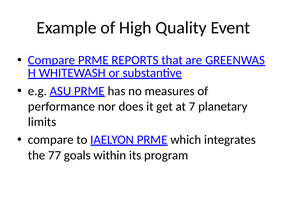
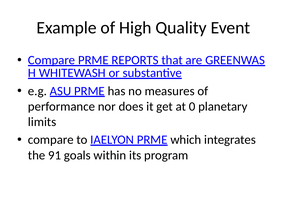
7: 7 -> 0
77: 77 -> 91
